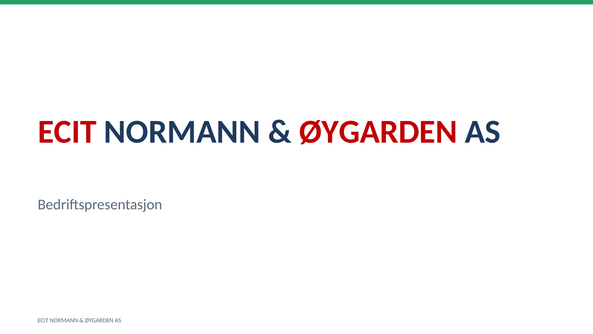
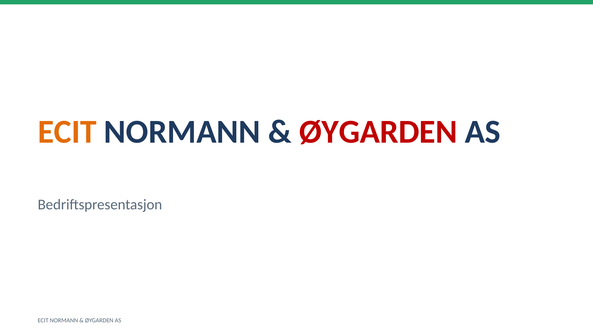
ECIT at (67, 132) colour: red -> orange
